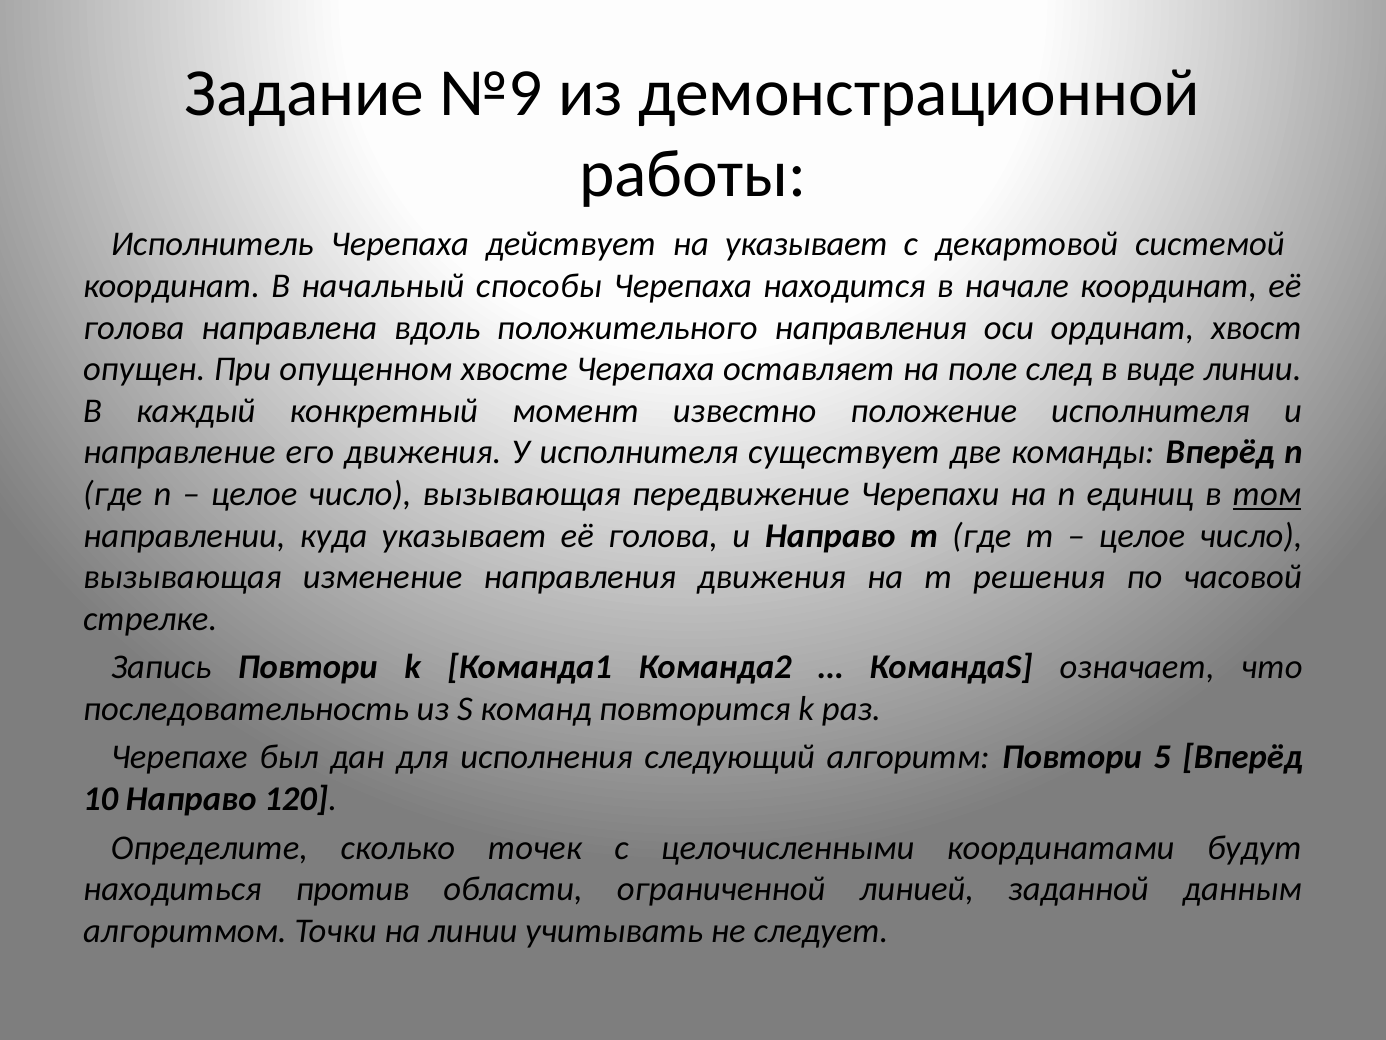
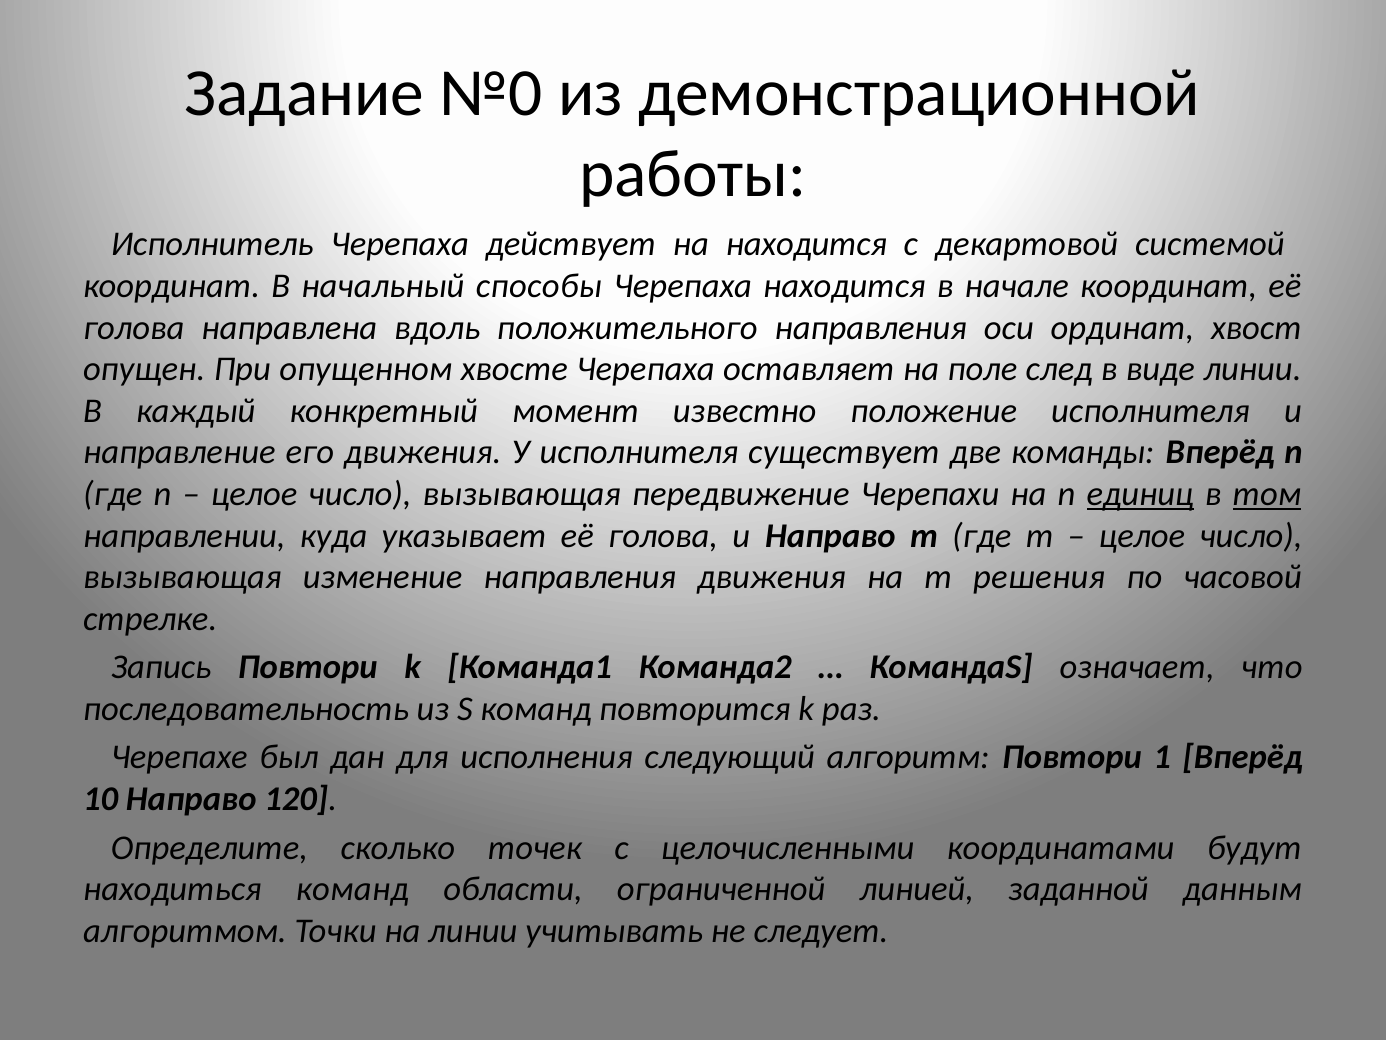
№9: №9 -> №0
на указывает: указывает -> находится
единиц underline: none -> present
5: 5 -> 1
находиться против: против -> команд
